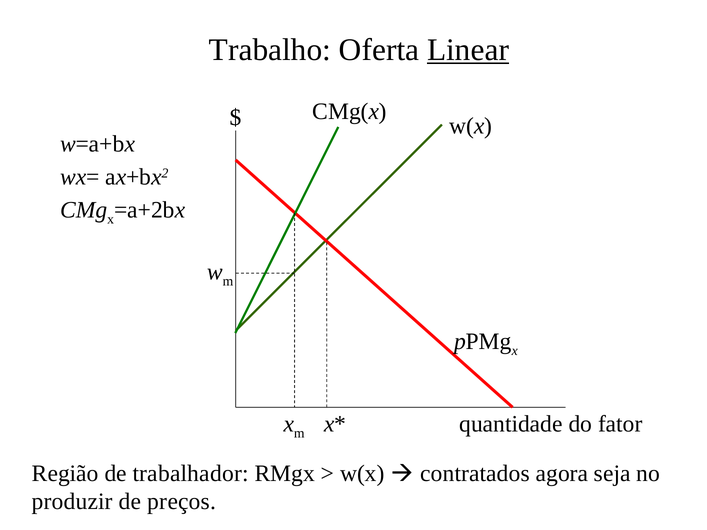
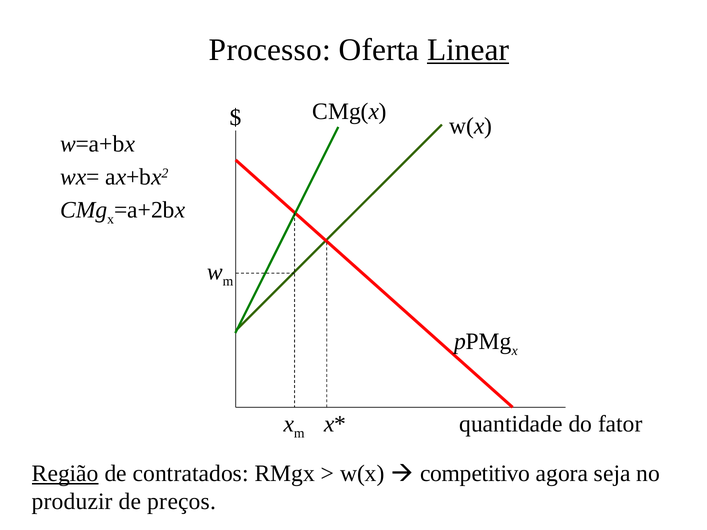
Trabalho: Trabalho -> Processo
Região underline: none -> present
trabalhador: trabalhador -> contratados
contratados: contratados -> competitivo
